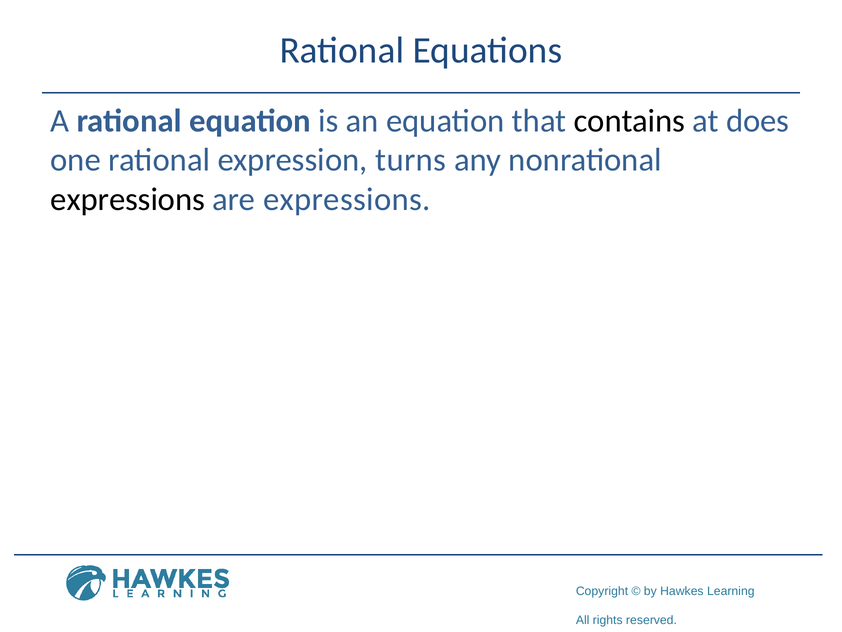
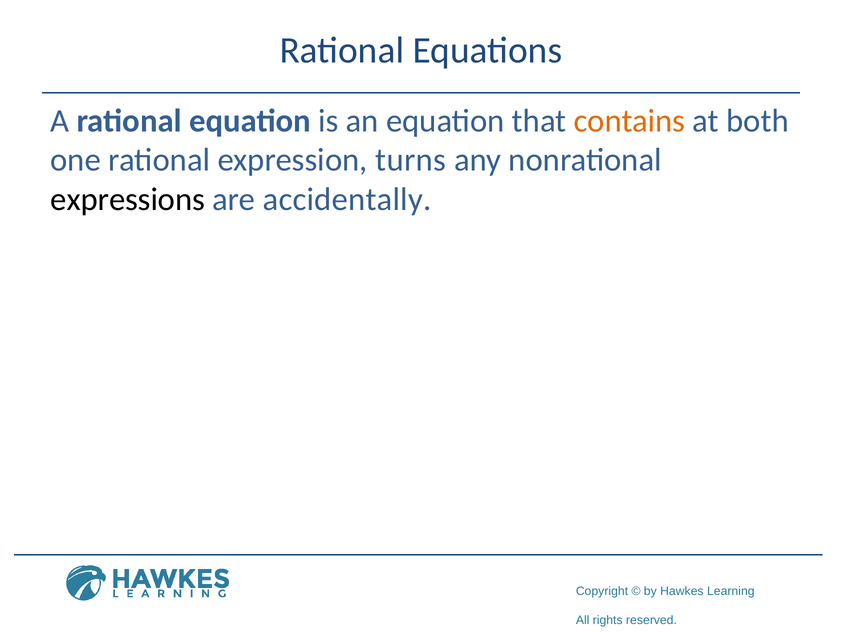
contains colour: black -> orange
does: does -> both
are expressions: expressions -> accidentally
